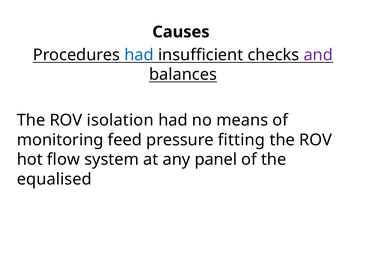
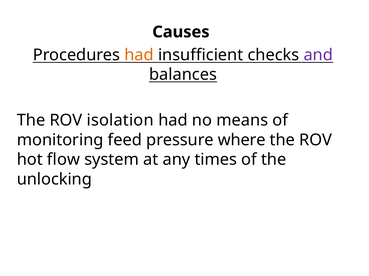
had at (139, 55) colour: blue -> orange
fitting: fitting -> where
panel: panel -> times
equalised: equalised -> unlocking
